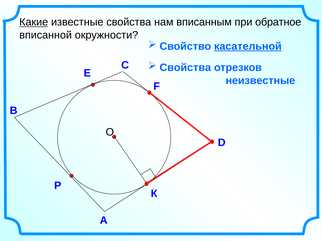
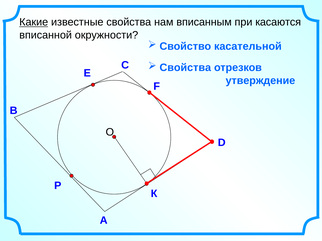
обратное: обратное -> касаются
касательной underline: present -> none
неизвестные: неизвестные -> утверждение
